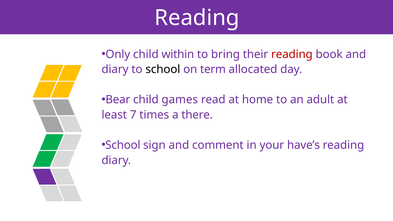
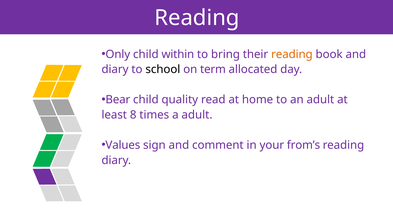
reading at (292, 54) colour: red -> orange
games: games -> quality
7: 7 -> 8
a there: there -> adult
School at (123, 145): School -> Values
have’s: have’s -> from’s
